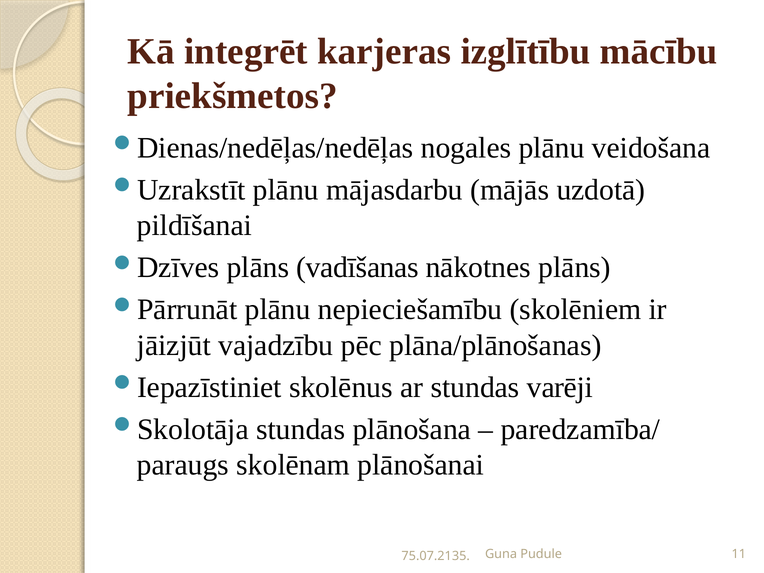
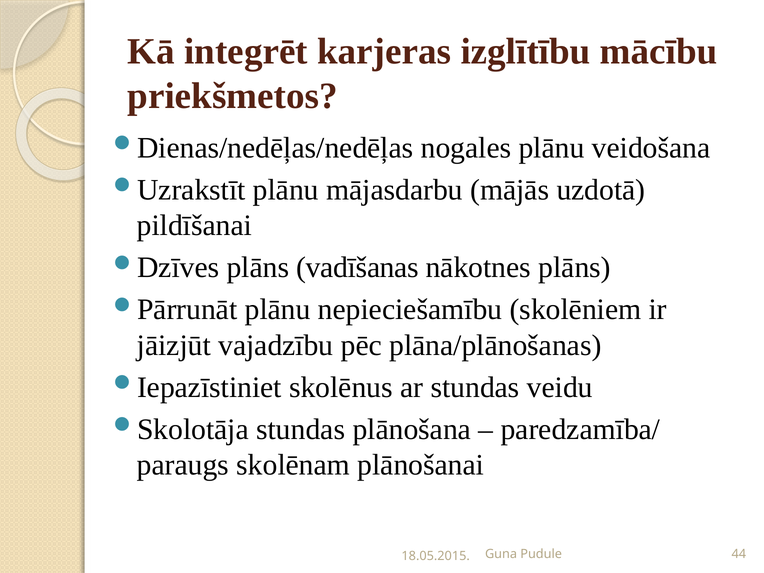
varēji: varēji -> veidu
11: 11 -> 44
75.07.2135: 75.07.2135 -> 18.05.2015
